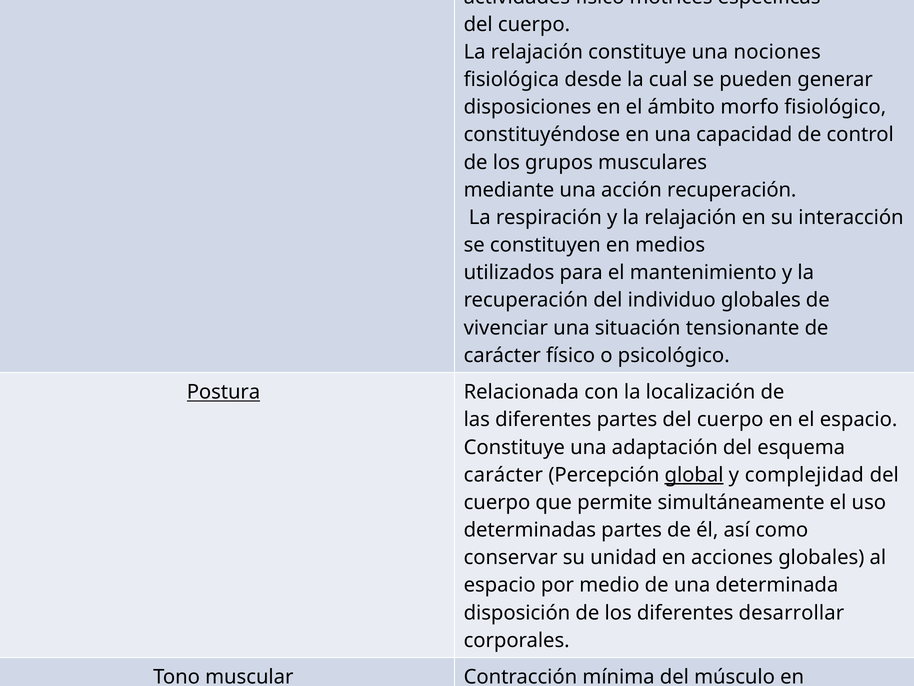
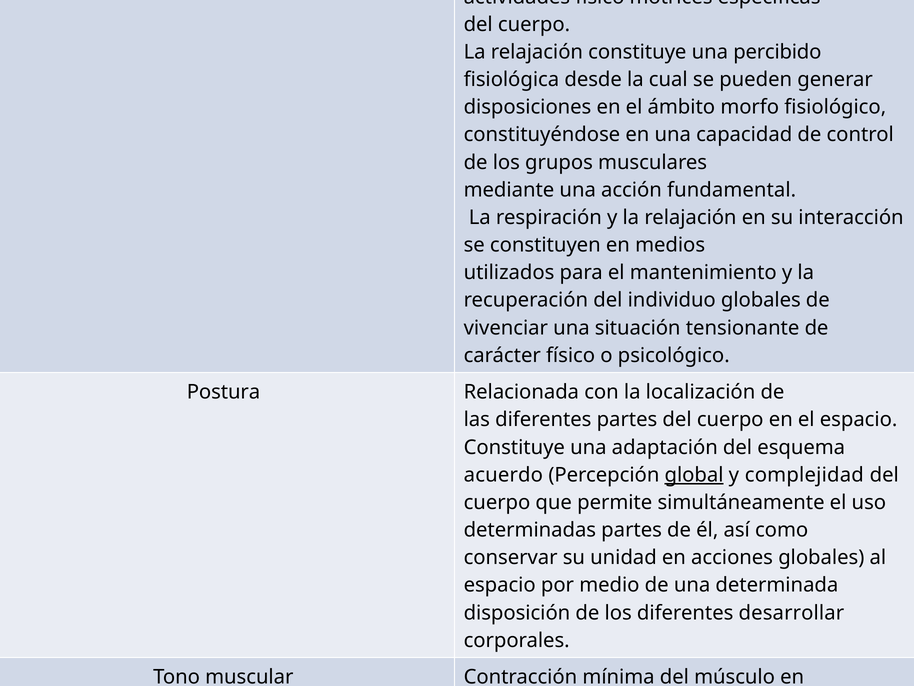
nociones: nociones -> percibido
acción recuperación: recuperación -> fundamental
Postura underline: present -> none
carácter at (503, 475): carácter -> acuerdo
